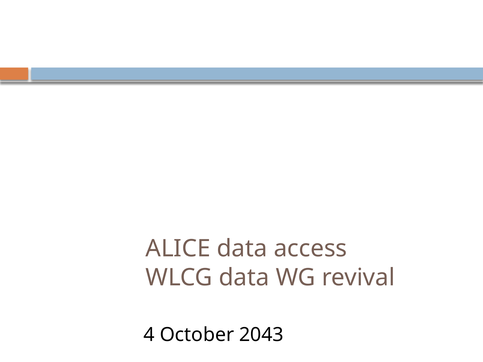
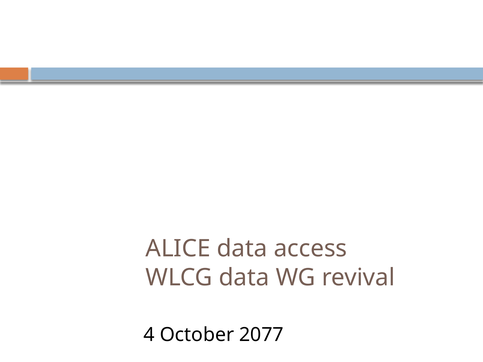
2043: 2043 -> 2077
